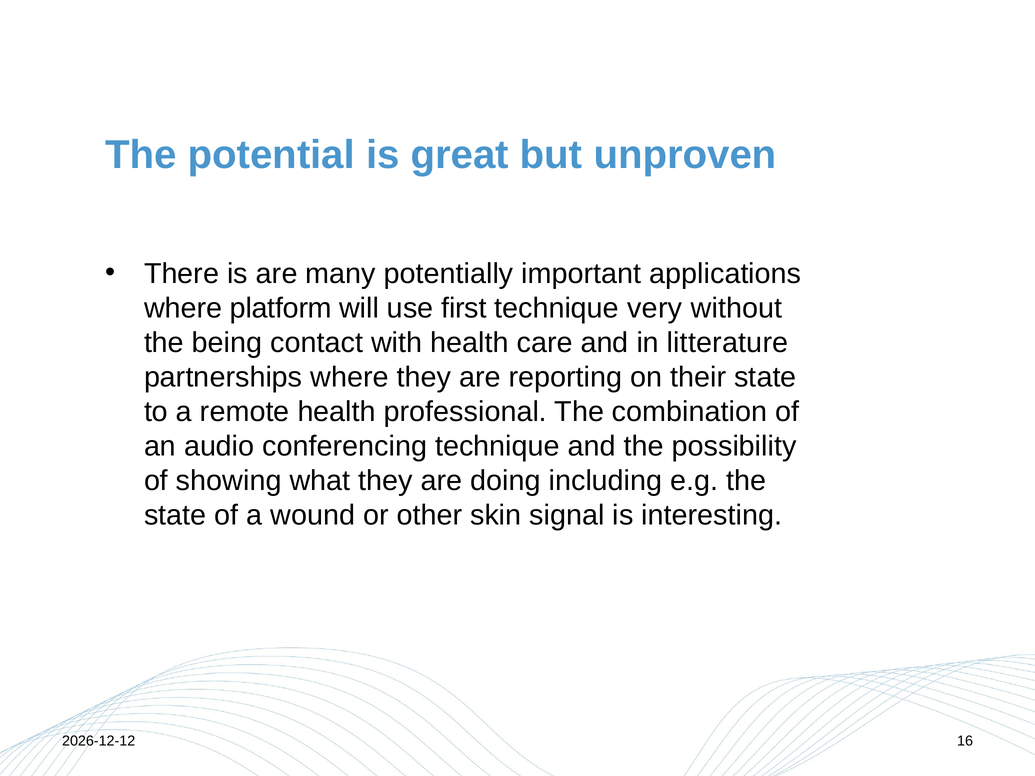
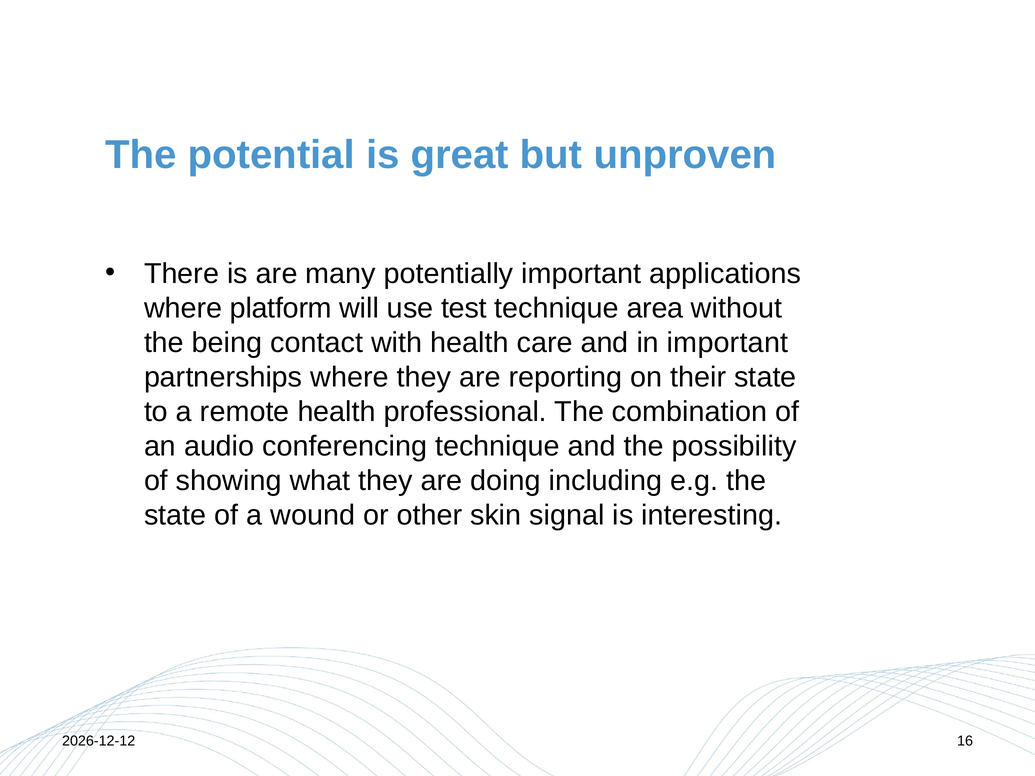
first: first -> test
very: very -> area
in litterature: litterature -> important
